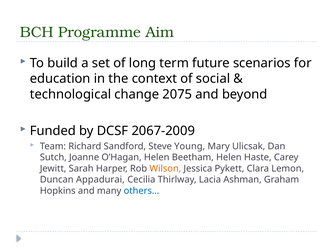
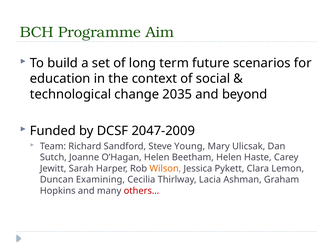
2075: 2075 -> 2035
2067-2009: 2067-2009 -> 2047-2009
Appadurai: Appadurai -> Examining
others… colour: blue -> red
